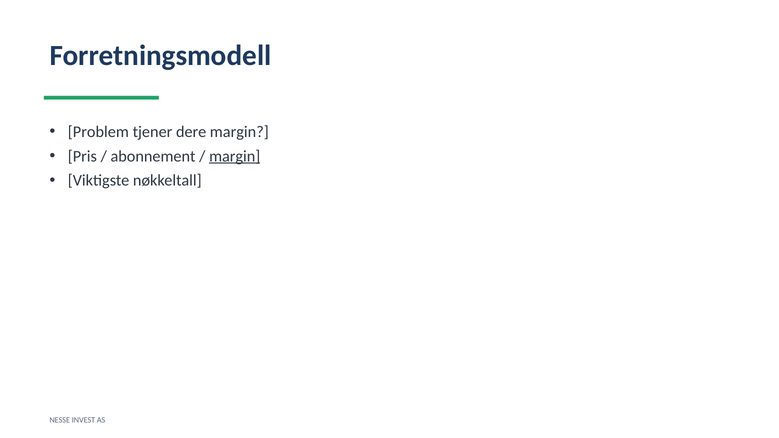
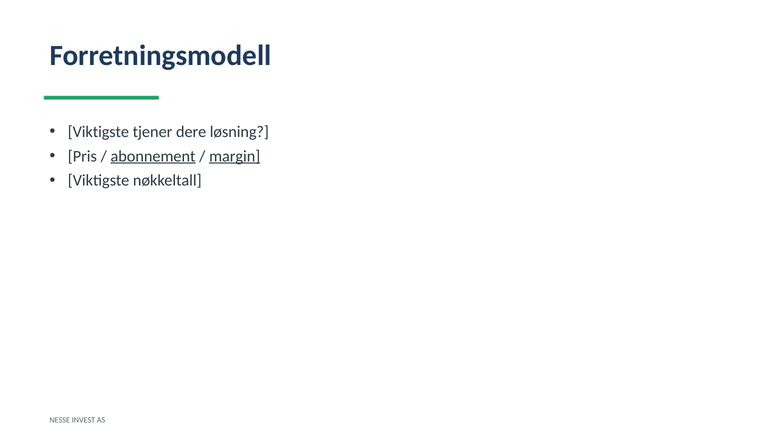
Problem at (98, 132): Problem -> Viktigste
dere margin: margin -> løsning
abonnement underline: none -> present
